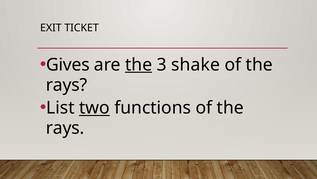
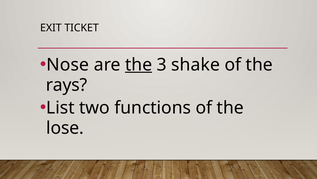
Gives: Gives -> Nose
two underline: present -> none
rays at (65, 128): rays -> lose
